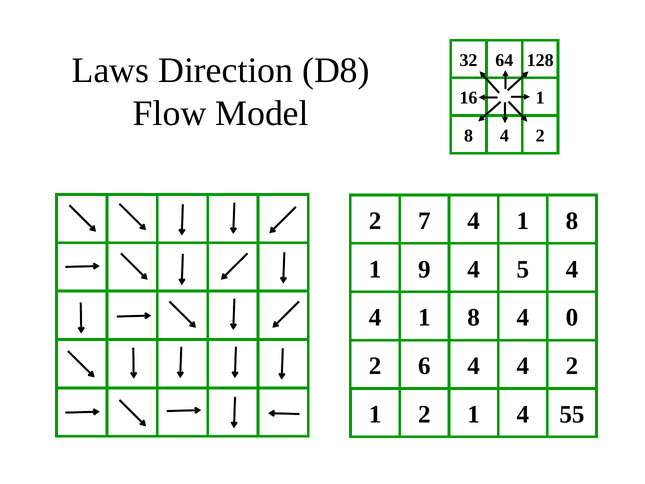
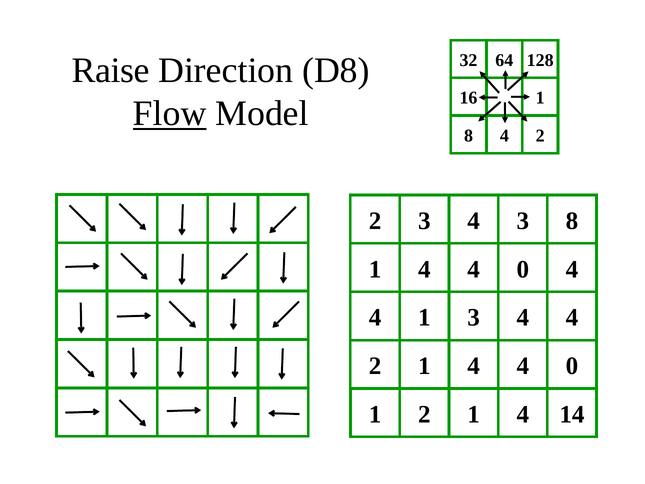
Laws: Laws -> Raise
Flow underline: none -> present
2 7: 7 -> 3
1 at (523, 221): 1 -> 3
9 at (424, 269): 9 -> 4
5 at (523, 269): 5 -> 0
8 at (474, 318): 8 -> 3
0 at (572, 318): 0 -> 4
6 at (424, 366): 6 -> 1
2 at (572, 366): 2 -> 0
55: 55 -> 14
